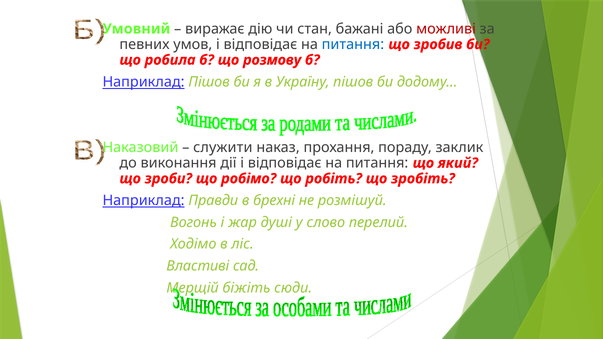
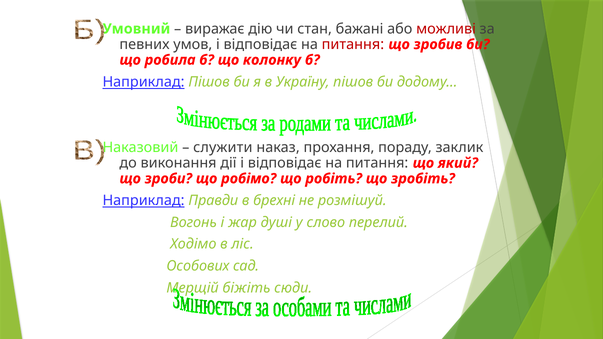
питання at (353, 44) colour: blue -> red
розмову: розмову -> колонку
Властиві: Властиві -> Особових
